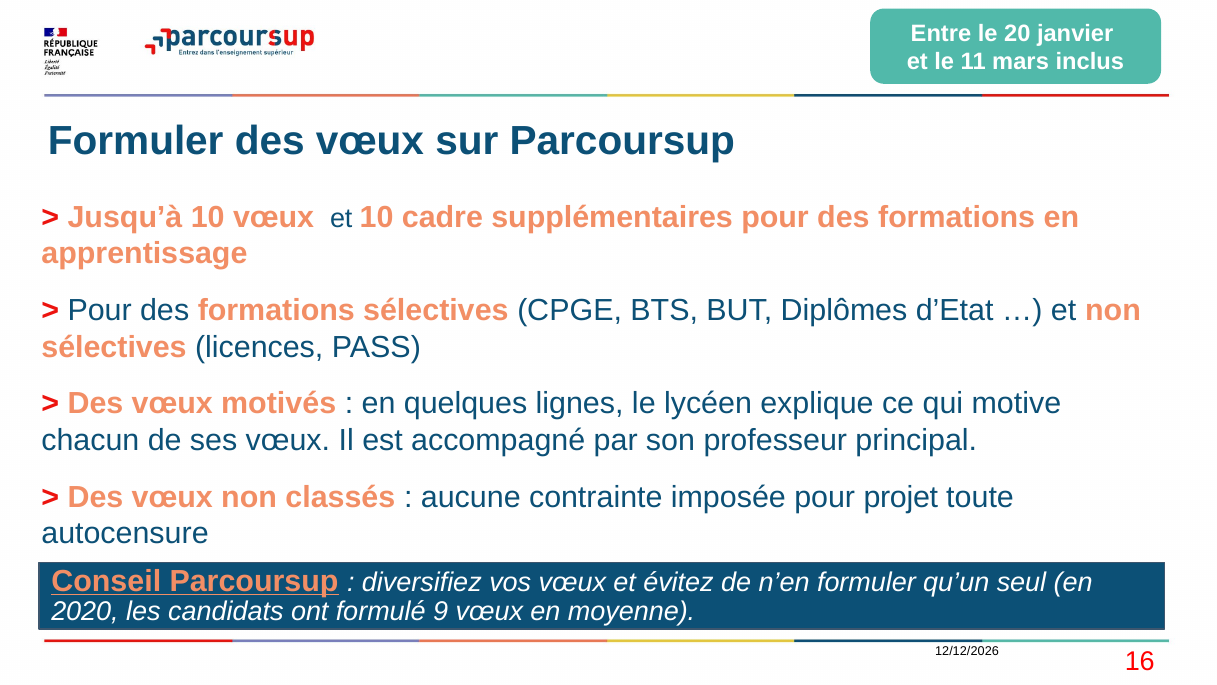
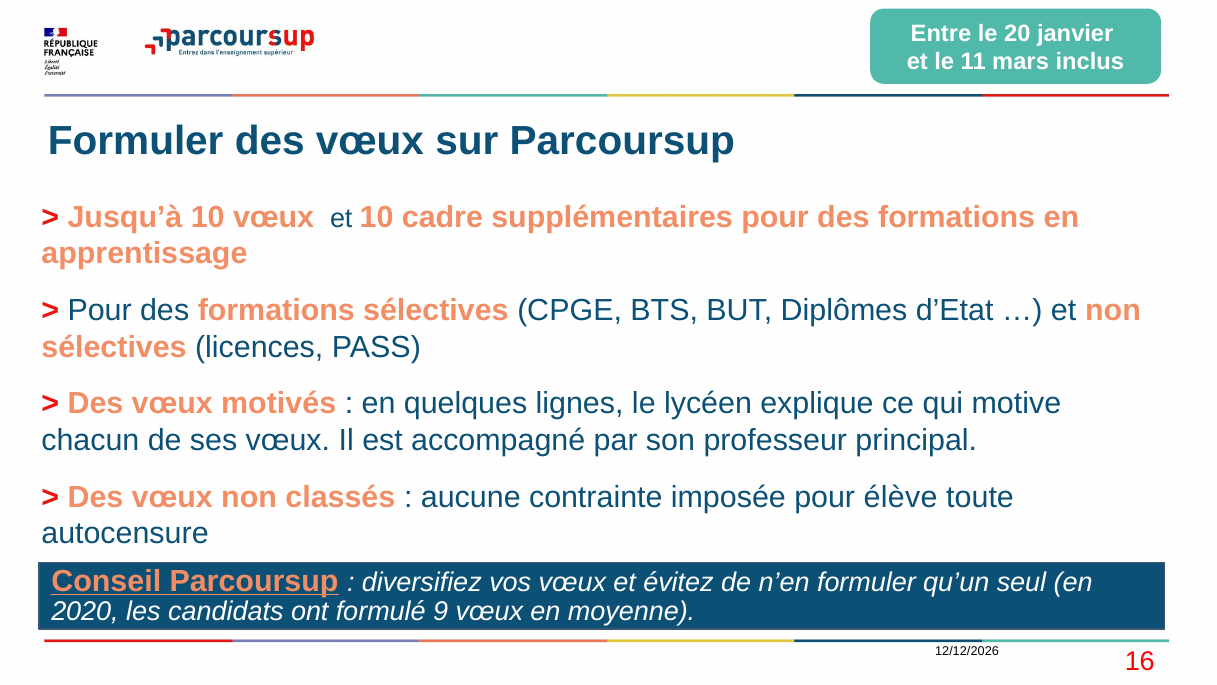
projet: projet -> élève
